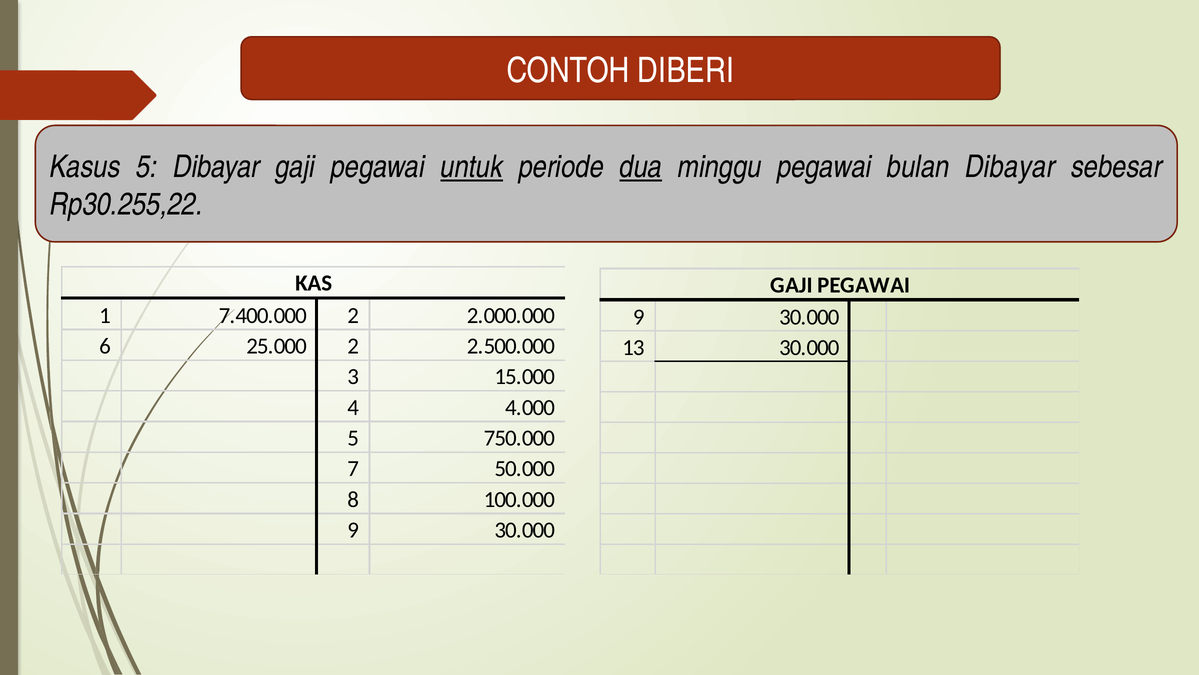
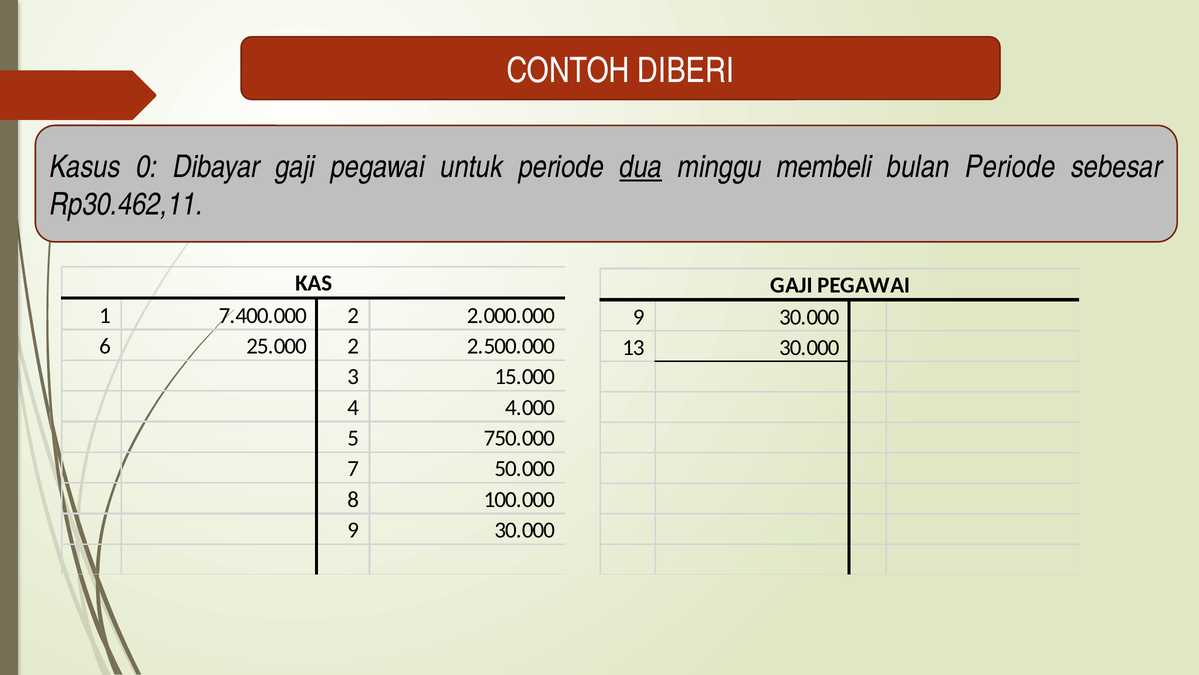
Kasus 5: 5 -> 0
untuk underline: present -> none
minggu pegawai: pegawai -> membeli
bulan Dibayar: Dibayar -> Periode
Rp30.255,22: Rp30.255,22 -> Rp30.462,11
